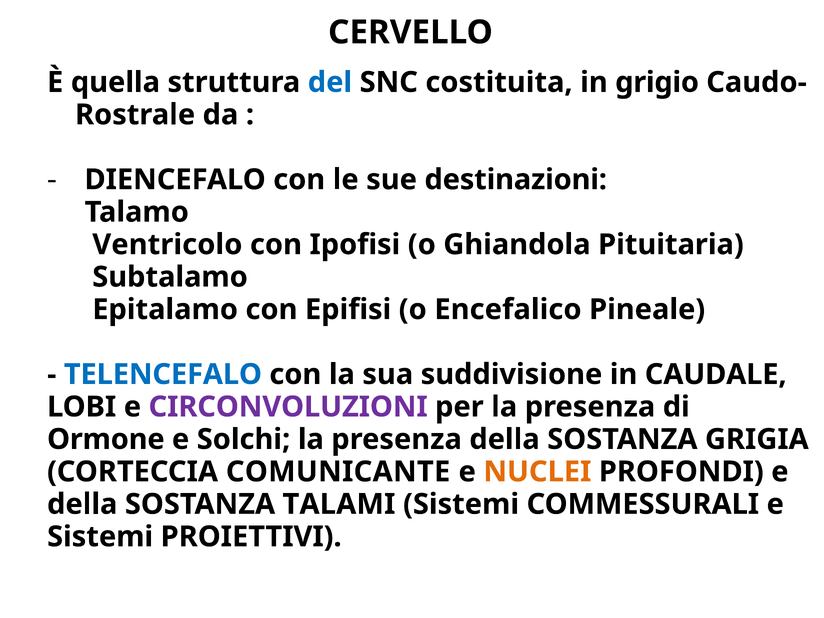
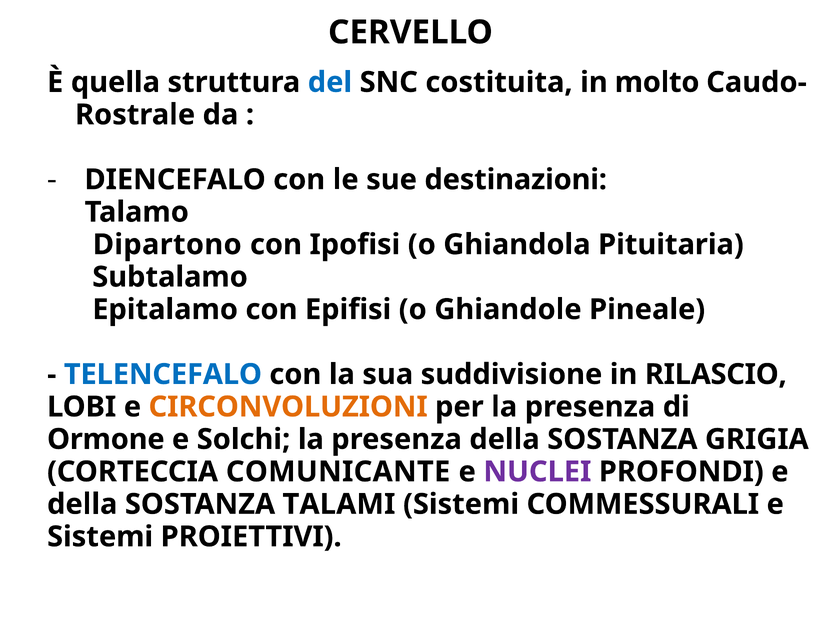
grigio: grigio -> molto
Ventricolo: Ventricolo -> Dipartono
Encefalico: Encefalico -> Ghiandole
CAUDALE: CAUDALE -> RILASCIO
CIRCONVOLUZIONI colour: purple -> orange
NUCLEI colour: orange -> purple
